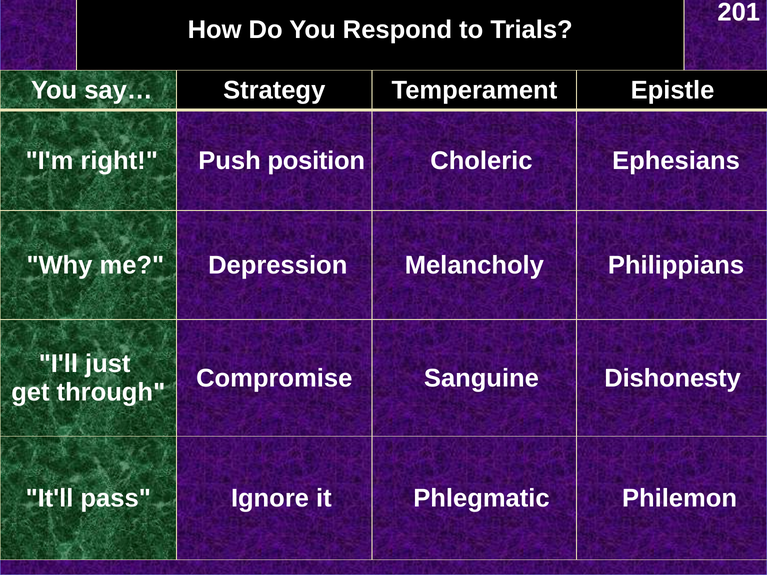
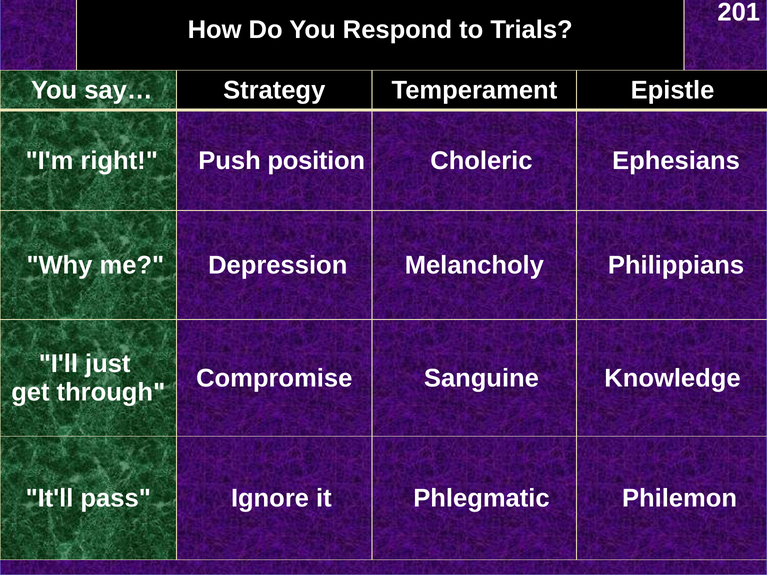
Dishonesty: Dishonesty -> Knowledge
